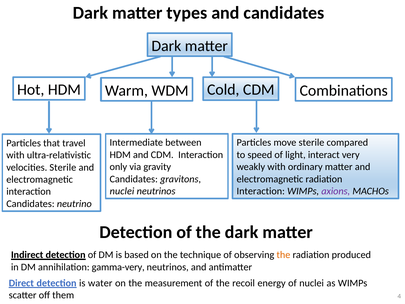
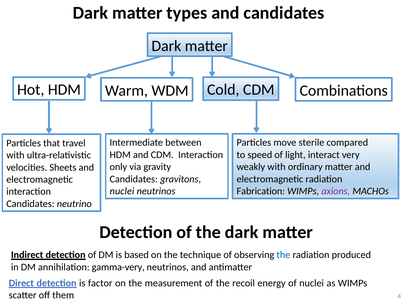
velocities Sterile: Sterile -> Sheets
Interaction at (261, 191): Interaction -> Fabrication
the at (283, 255) colour: orange -> blue
water: water -> factor
